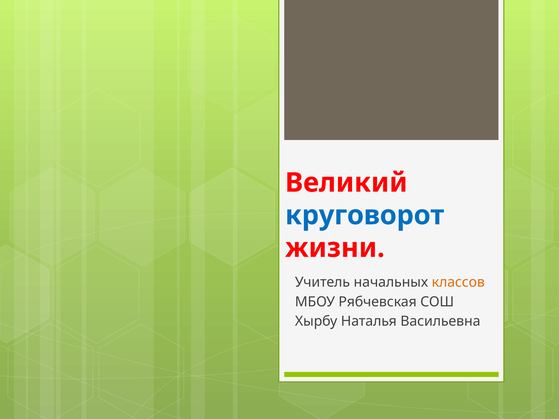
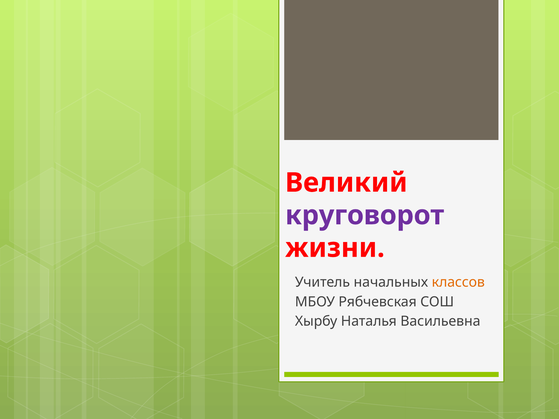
круговорот colour: blue -> purple
